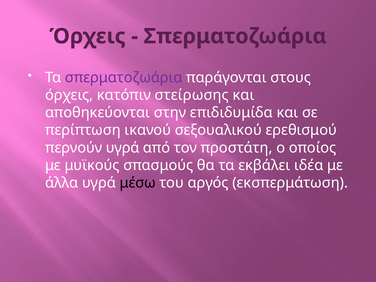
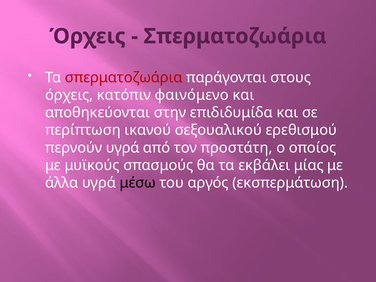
σπερματοζωάρια at (124, 77) colour: purple -> red
στείρωσης: στείρωσης -> φαινόμενο
ιδέα: ιδέα -> μίας
